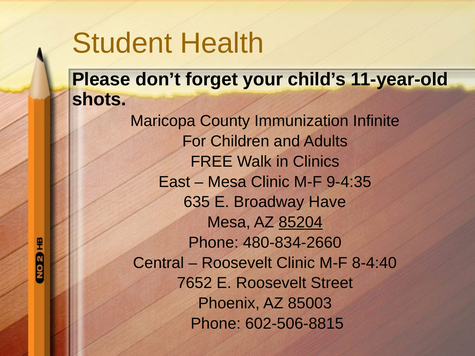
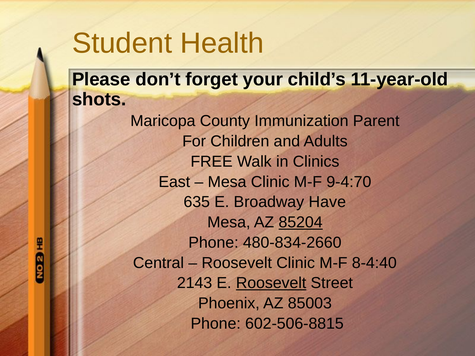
Infinite: Infinite -> Parent
9-4:35: 9-4:35 -> 9-4:70
7652: 7652 -> 2143
Roosevelt at (271, 283) underline: none -> present
